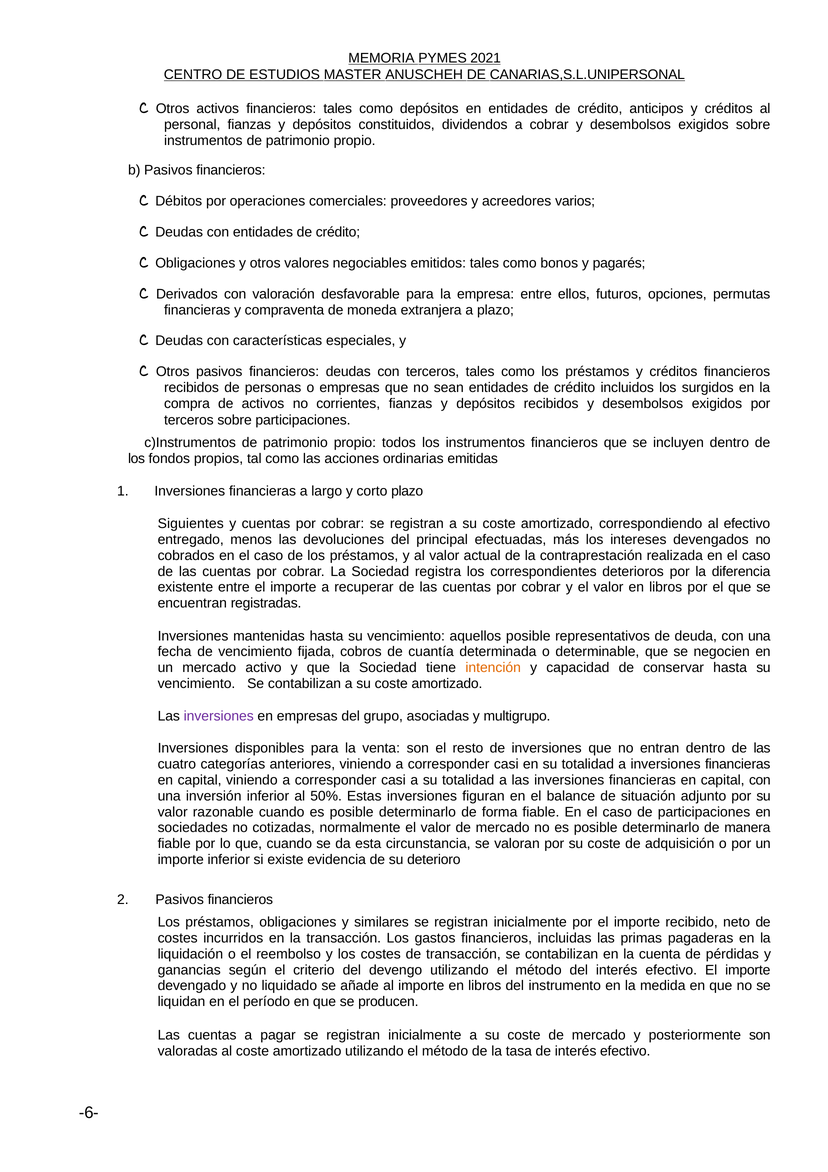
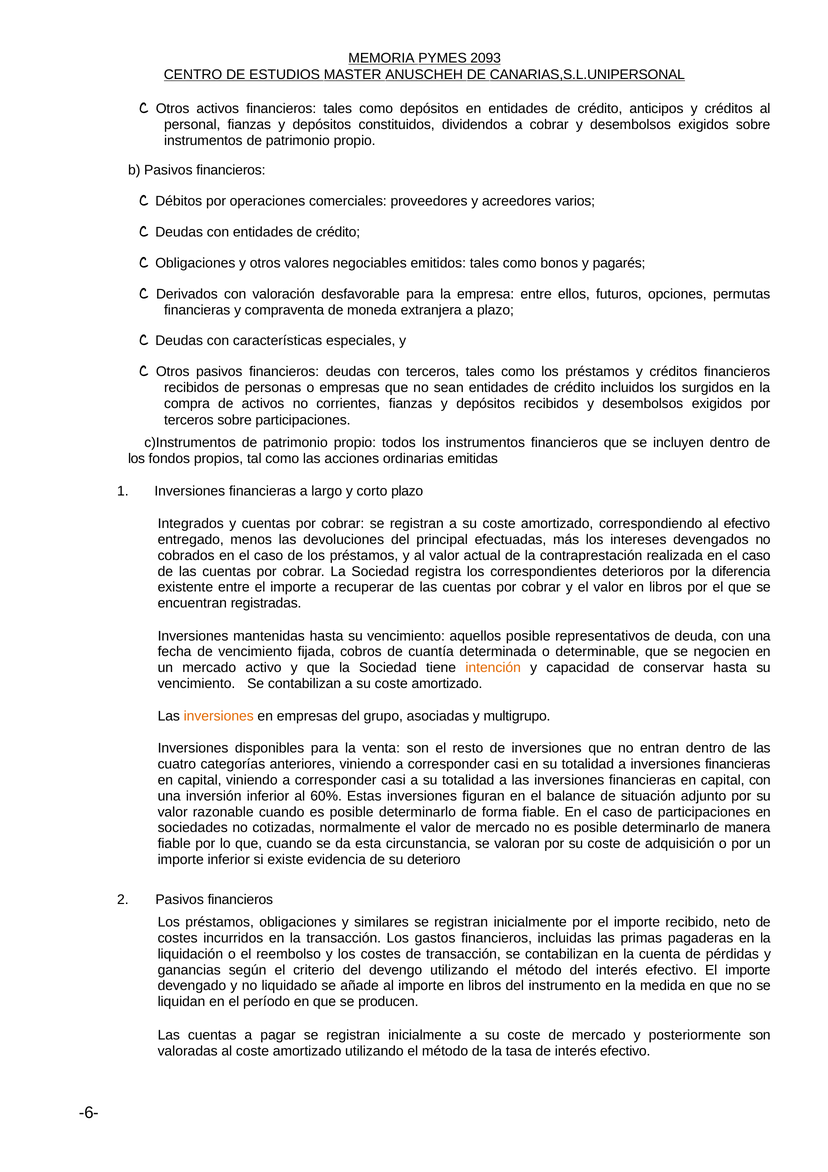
2021: 2021 -> 2093
Siguientes: Siguientes -> Integrados
inversiones at (219, 716) colour: purple -> orange
50%: 50% -> 60%
